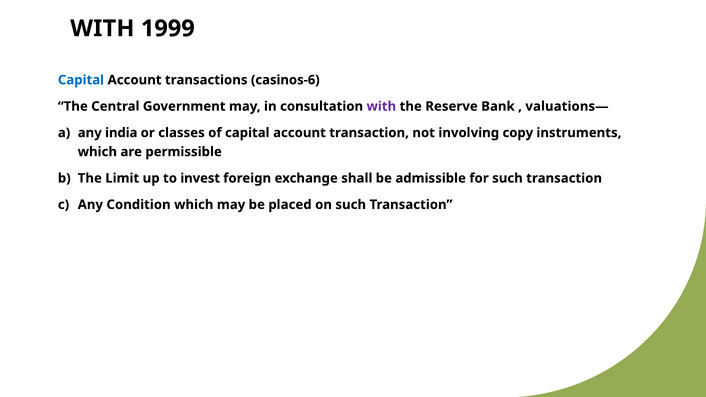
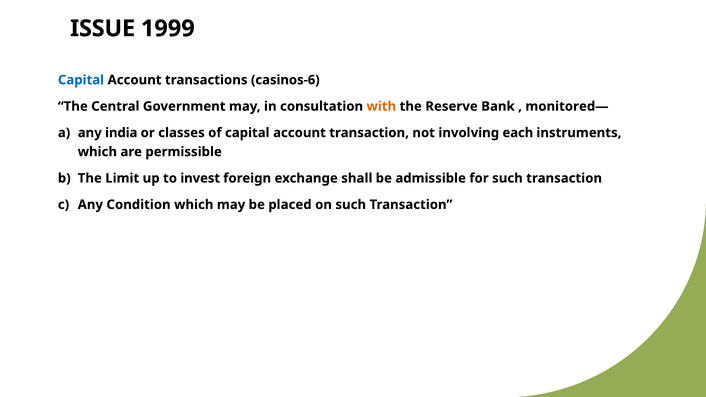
WITH at (102, 28): WITH -> ISSUE
with at (381, 106) colour: purple -> orange
valuations—: valuations— -> monitored—
copy: copy -> each
